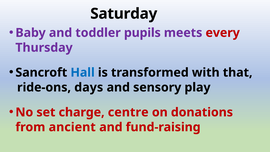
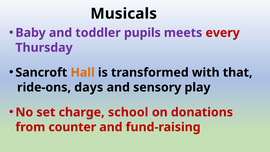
Saturday: Saturday -> Musicals
Hall colour: blue -> orange
centre: centre -> school
ancient: ancient -> counter
